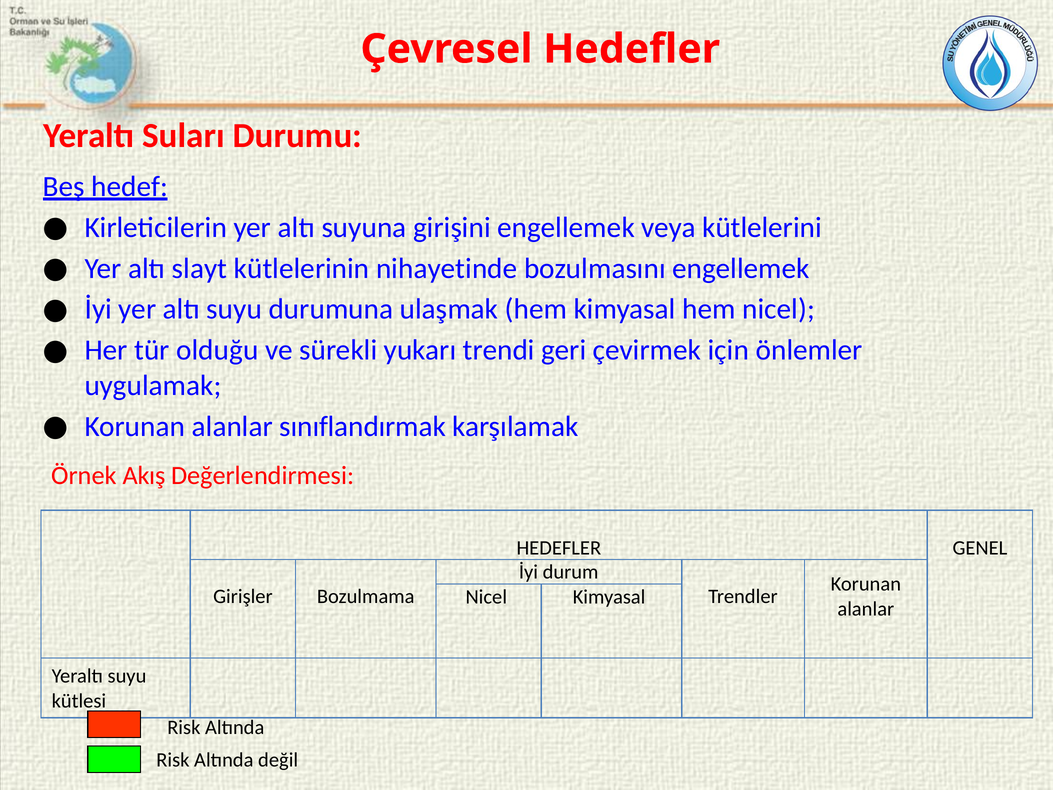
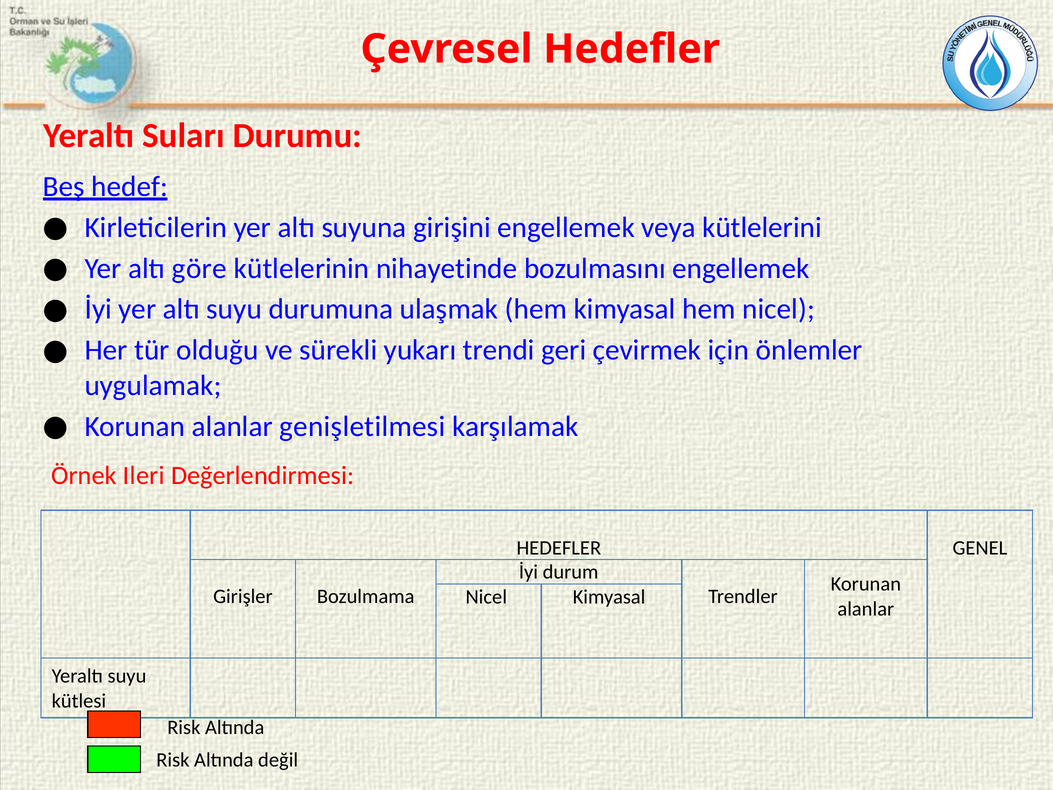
slayt: slayt -> göre
sınıflandırmak: sınıflandırmak -> genişletilmesi
Akış: Akış -> Ileri
